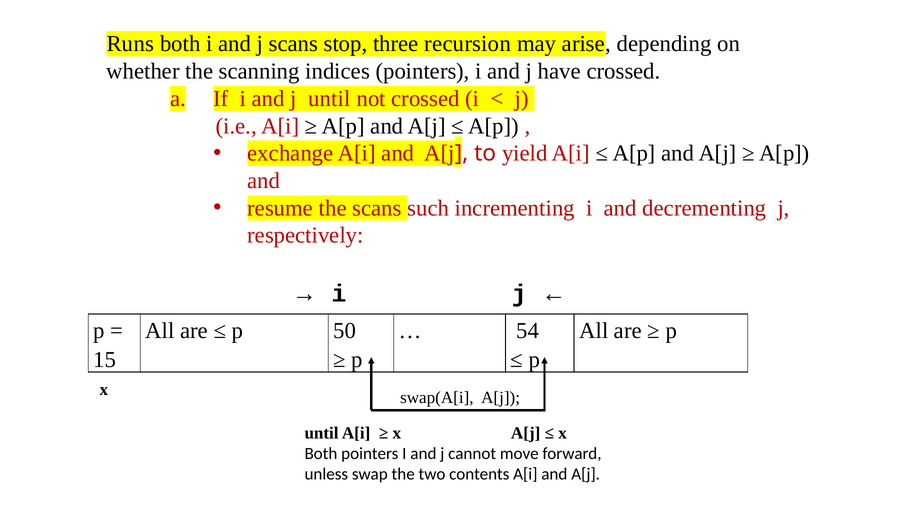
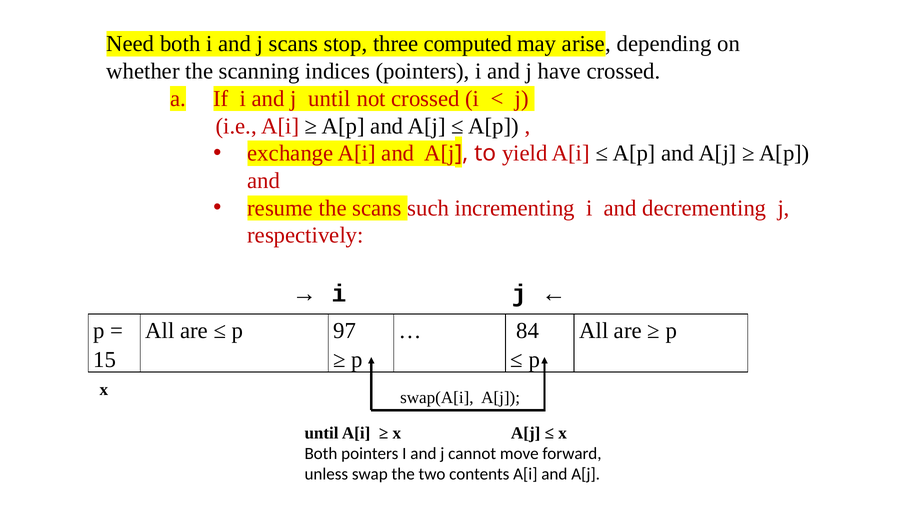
Runs: Runs -> Need
recursion: recursion -> computed
50: 50 -> 97
54: 54 -> 84
